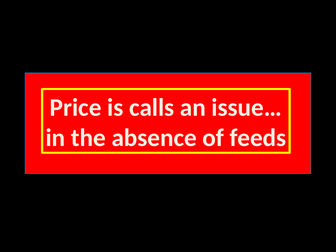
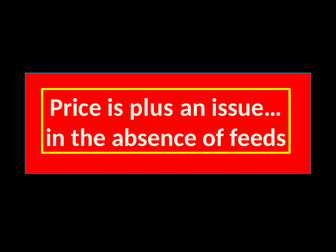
calls: calls -> plus
